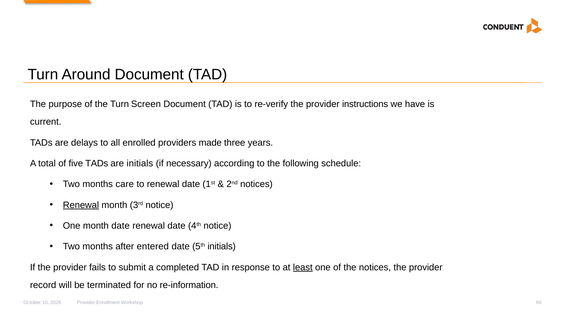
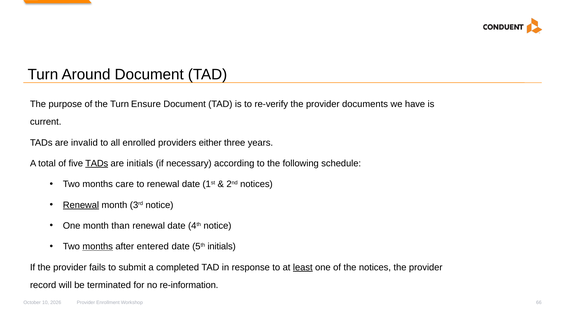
Screen: Screen -> Ensure
instructions: instructions -> documents
delays: delays -> invalid
made: made -> either
TADs at (97, 164) underline: none -> present
month date: date -> than
months at (98, 247) underline: none -> present
